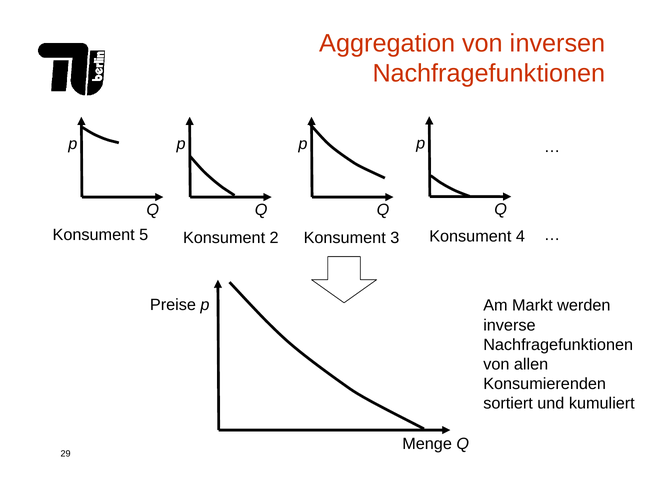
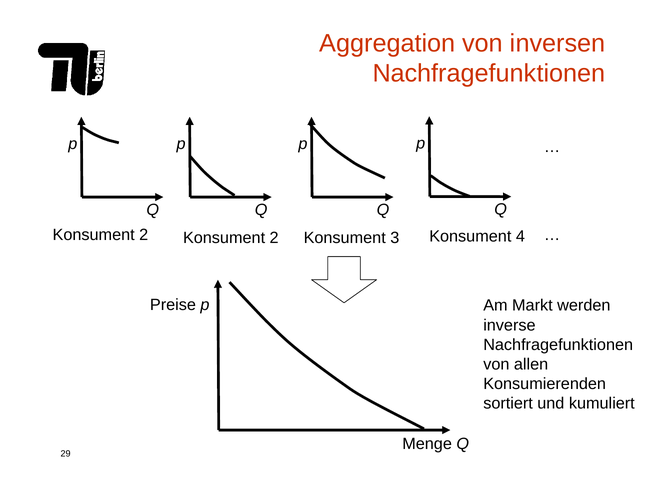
5 at (144, 235): 5 -> 2
